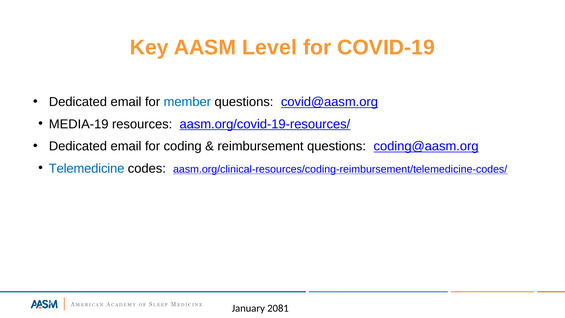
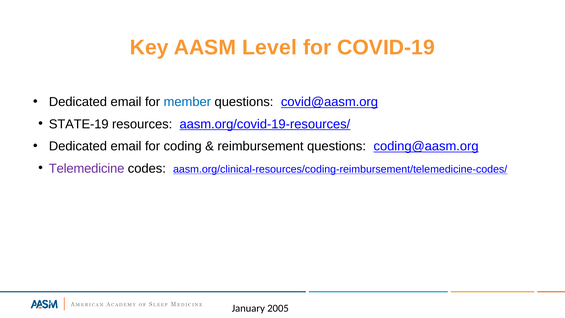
MEDIA-19: MEDIA-19 -> STATE-19
Telemedicine colour: blue -> purple
2081: 2081 -> 2005
